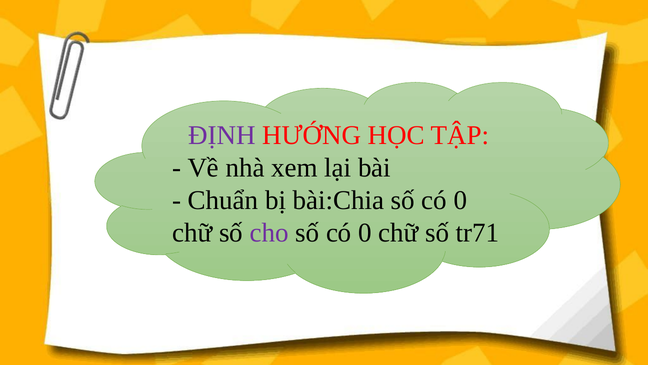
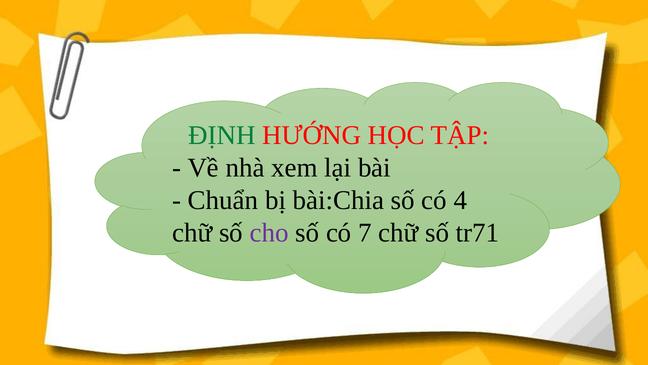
ĐỊNH colour: purple -> green
bài:Chia số có 0: 0 -> 4
0 at (365, 232): 0 -> 7
